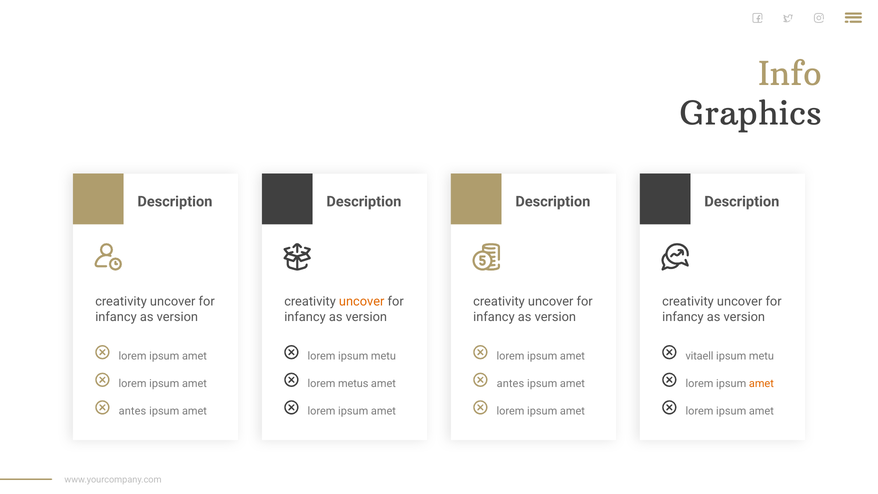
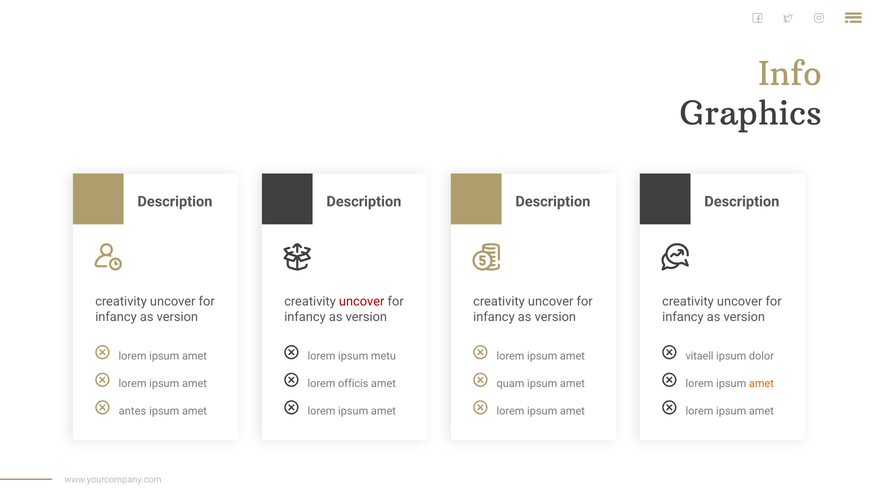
uncover at (362, 301) colour: orange -> red
metu at (761, 356): metu -> dolor
metus: metus -> officis
antes at (510, 383): antes -> quam
